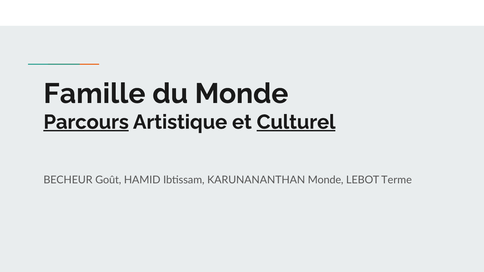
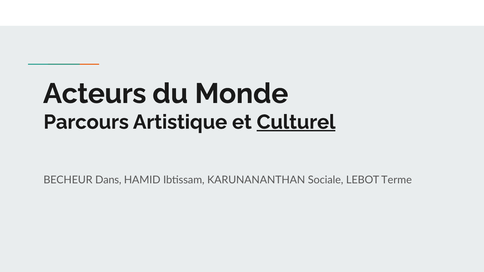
Famille: Famille -> Acteurs
Parcours underline: present -> none
Goût: Goût -> Dans
KARUNANANTHAN Monde: Monde -> Sociale
